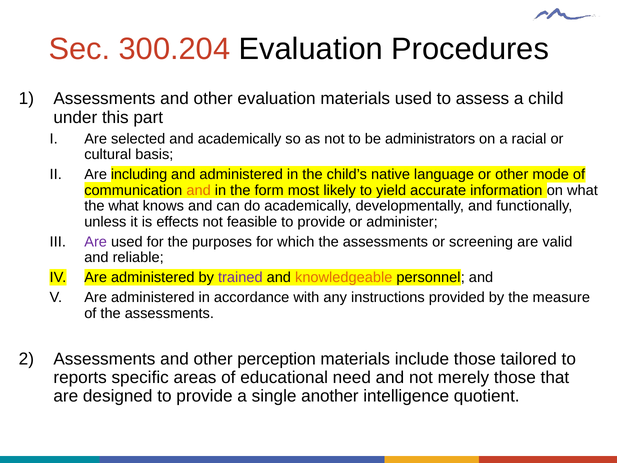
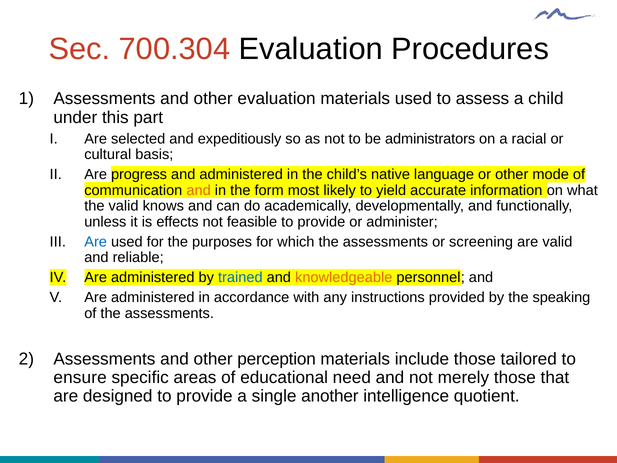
300.204: 300.204 -> 700.304
and academically: academically -> expeditiously
including: including -> progress
the what: what -> valid
Are at (96, 242) colour: purple -> blue
trained colour: purple -> blue
measure: measure -> speaking
reports: reports -> ensure
